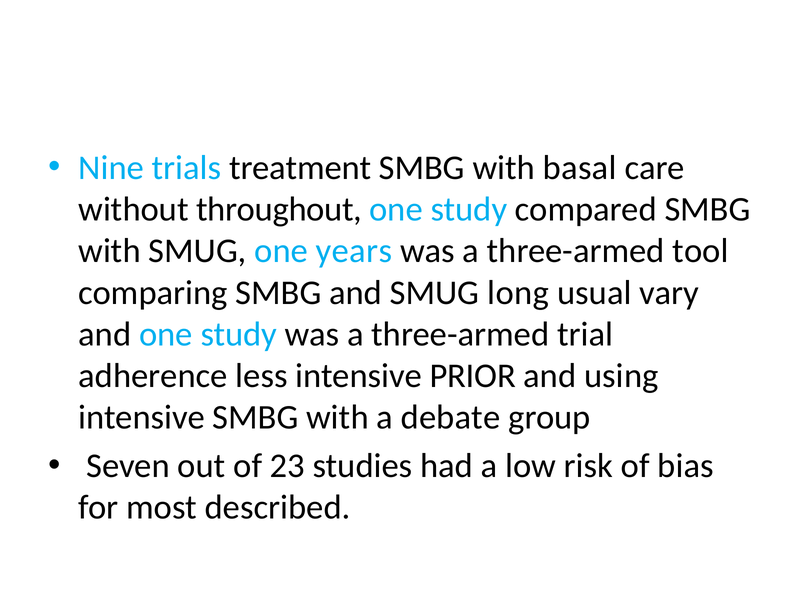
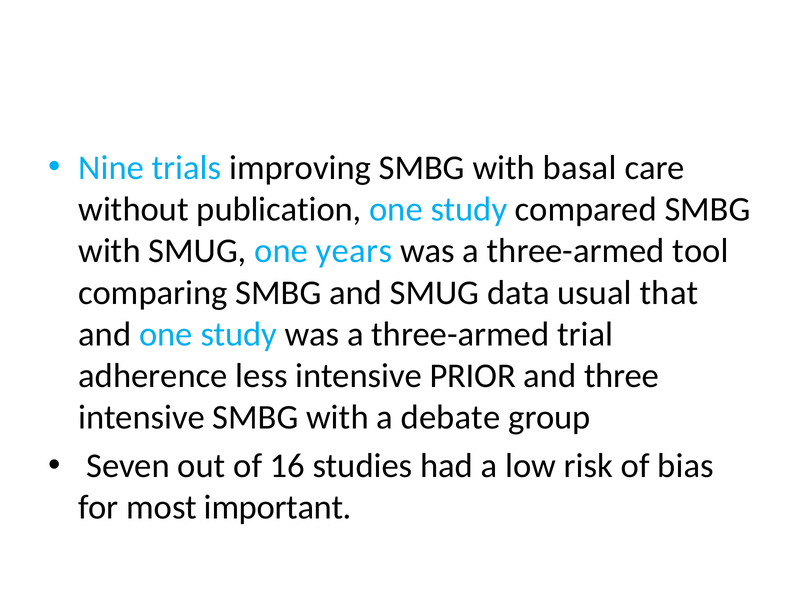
treatment: treatment -> improving
throughout: throughout -> publication
long: long -> data
vary: vary -> that
using: using -> three
23: 23 -> 16
described: described -> important
